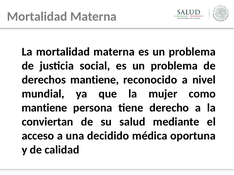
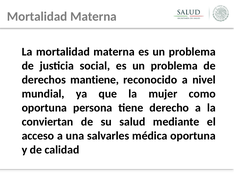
mantiene at (44, 108): mantiene -> oportuna
decidido: decidido -> salvarles
